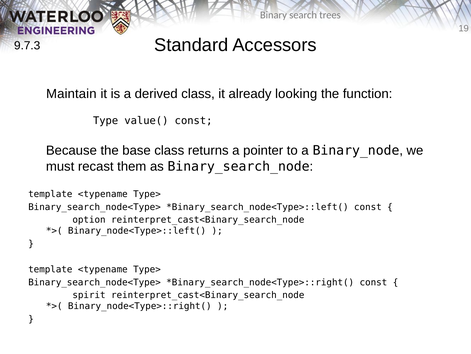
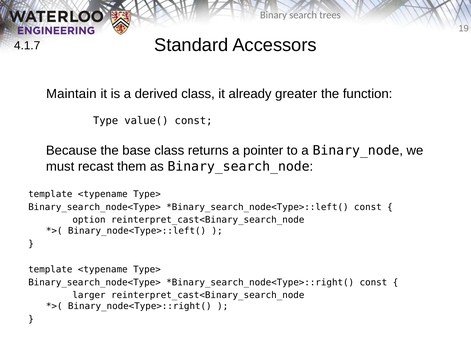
9.7.3: 9.7.3 -> 4.1.7
looking: looking -> greater
spirit: spirit -> larger
